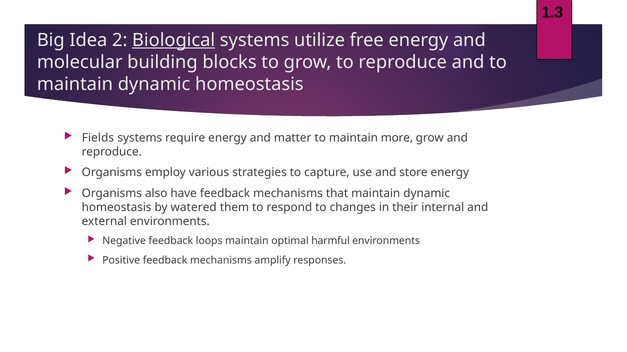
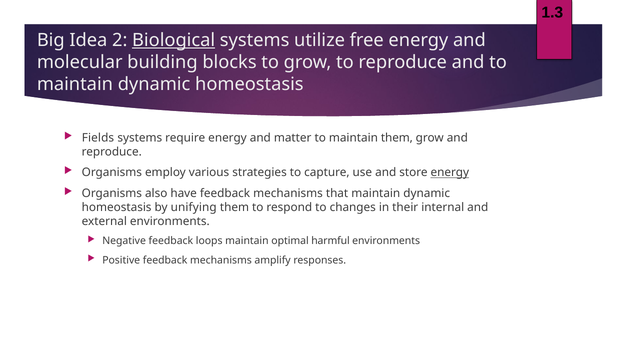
maintain more: more -> them
energy at (450, 173) underline: none -> present
watered: watered -> unifying
